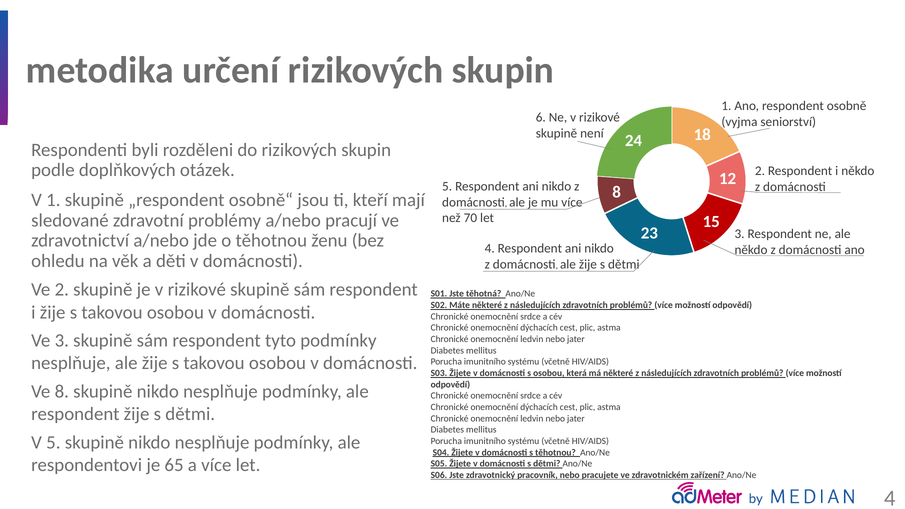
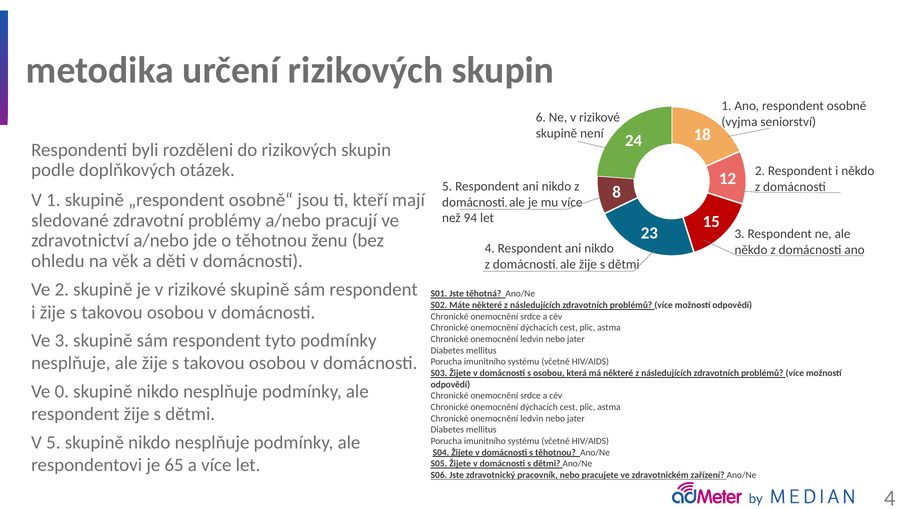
70: 70 -> 94
Ve 8: 8 -> 0
